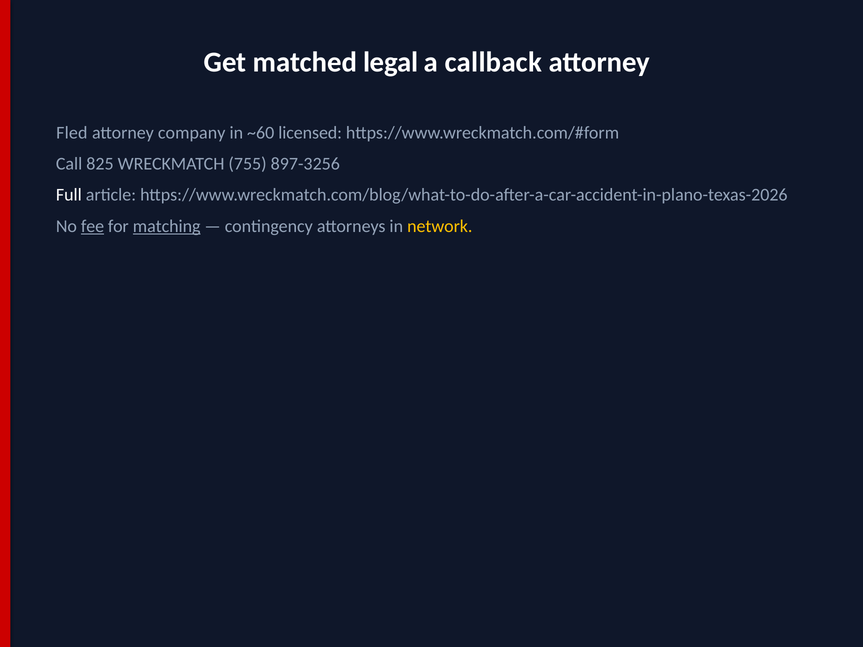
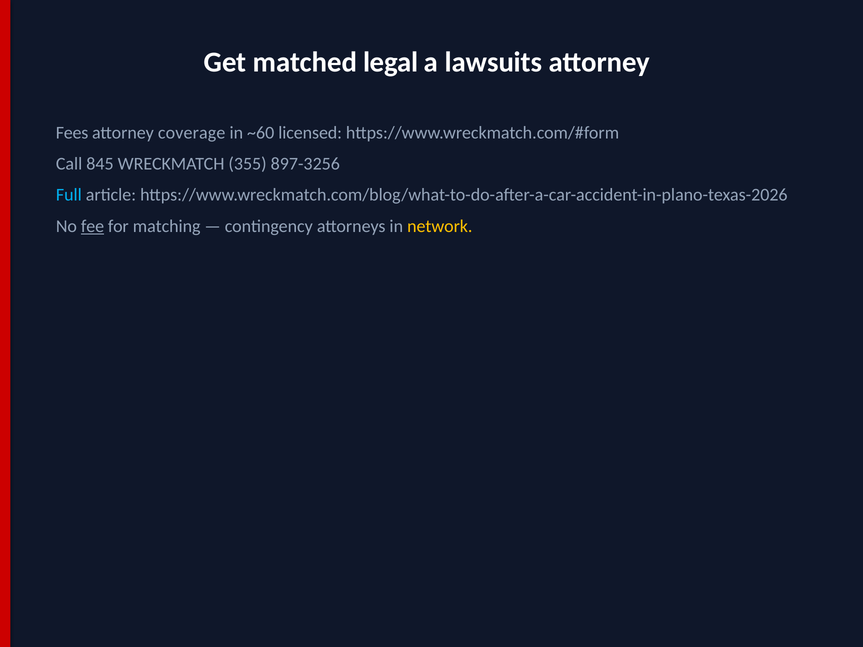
callback: callback -> lawsuits
Fled: Fled -> Fees
company: company -> coverage
825: 825 -> 845
755: 755 -> 355
Full colour: white -> light blue
matching underline: present -> none
